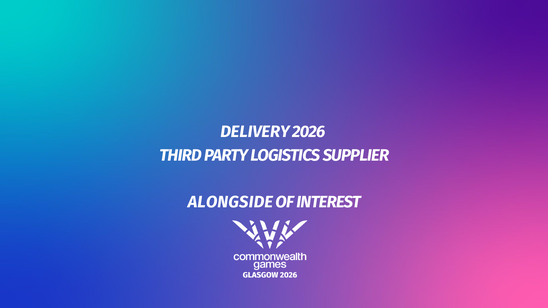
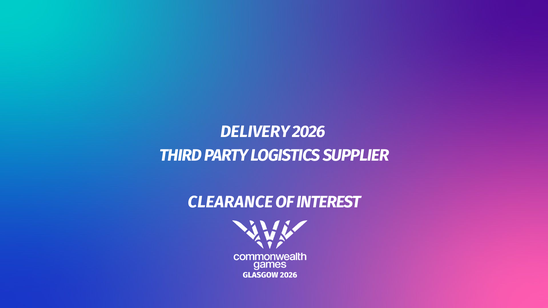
ALONGSIDE: ALONGSIDE -> CLEARANCE
